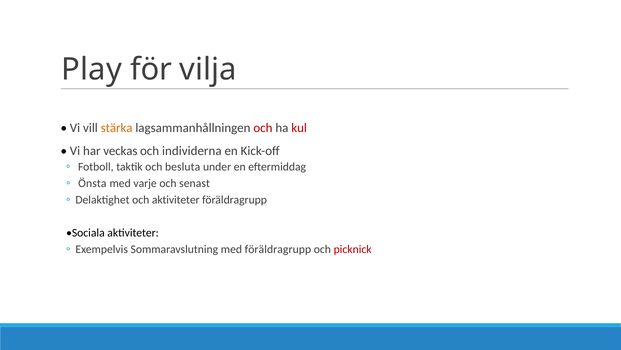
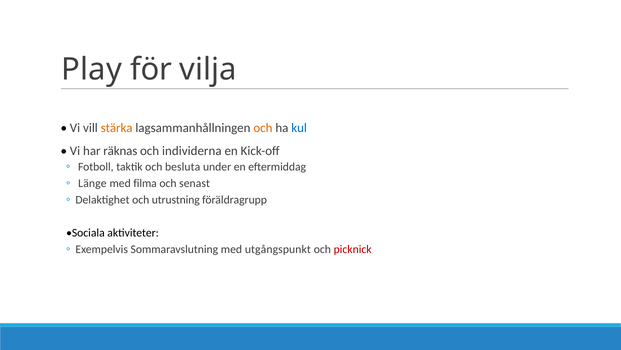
och at (263, 128) colour: red -> orange
kul colour: red -> blue
veckas: veckas -> räknas
Önsta: Önsta -> Länge
varje: varje -> filma
och aktiviteter: aktiviteter -> utrustning
med föräldragrupp: föräldragrupp -> utgångspunkt
